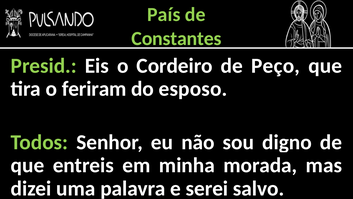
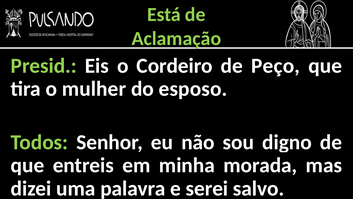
País: País -> Está
Constantes: Constantes -> Aclamação
feriram: feriram -> mulher
